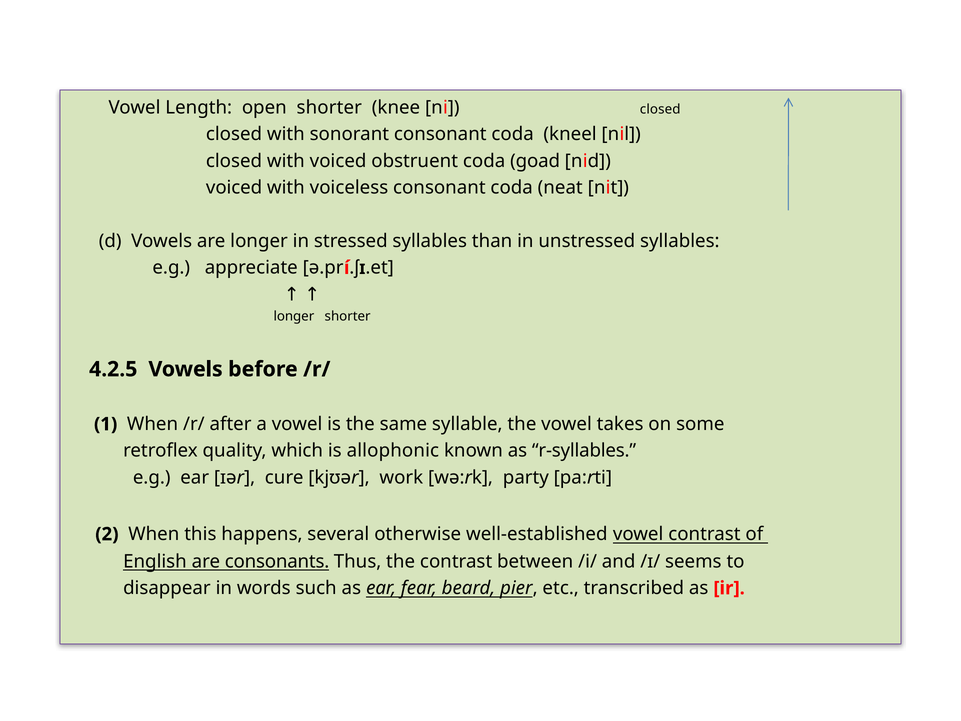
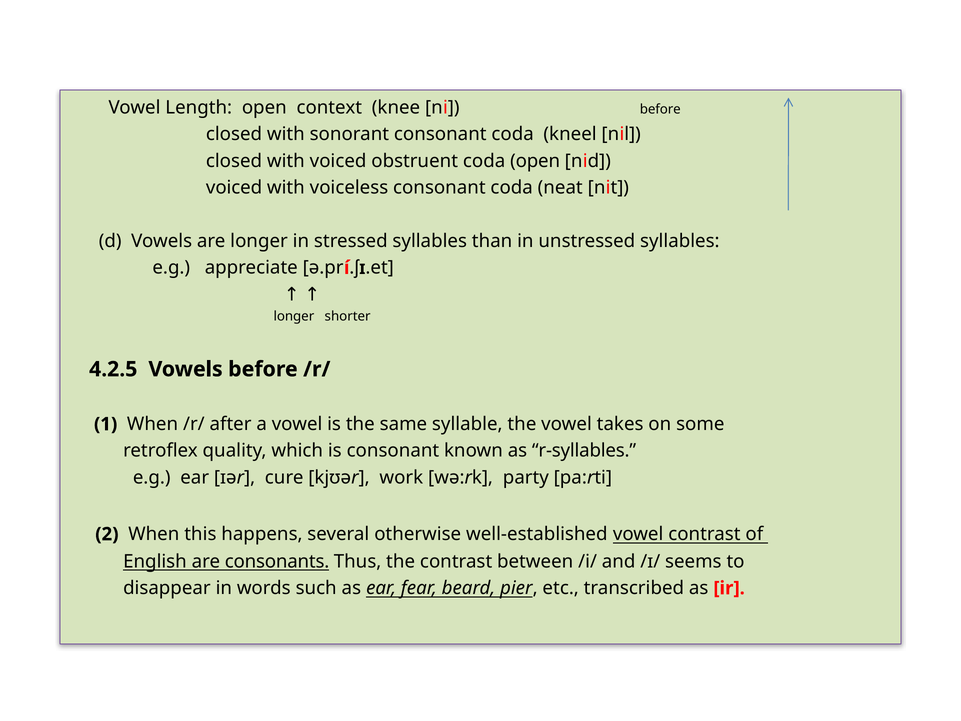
open shorter: shorter -> context
ni closed: closed -> before
coda goad: goad -> open
is allophonic: allophonic -> consonant
